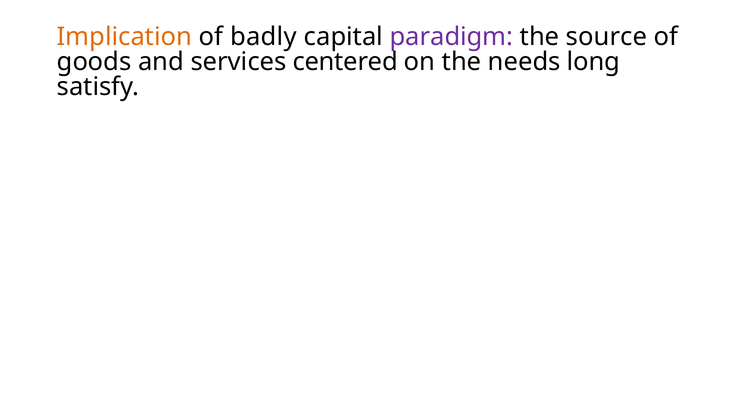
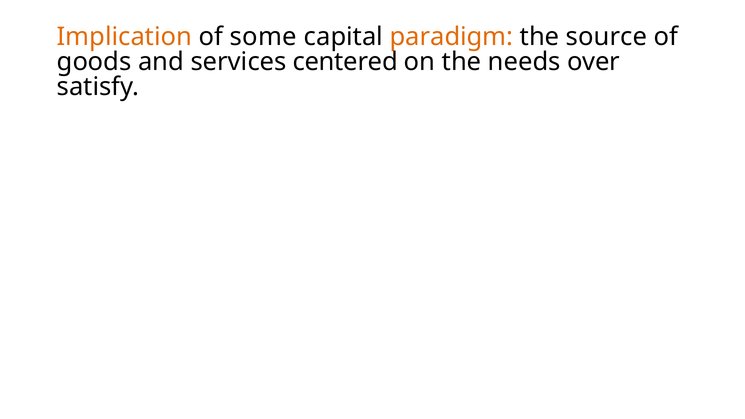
badly: badly -> some
paradigm colour: purple -> orange
long: long -> over
